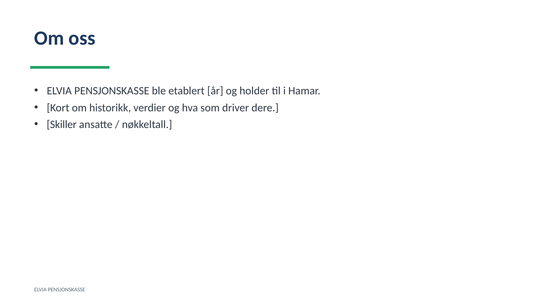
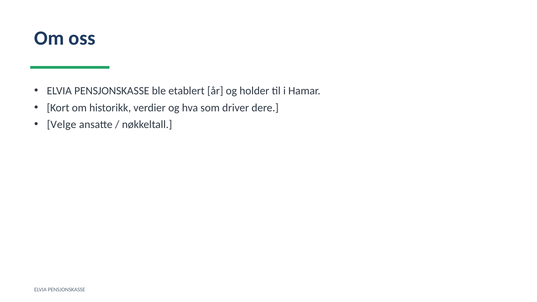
Skiller: Skiller -> Velge
